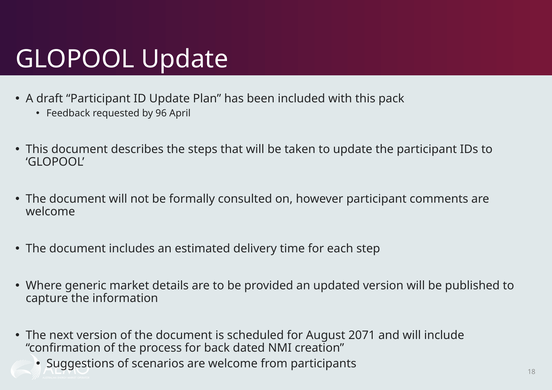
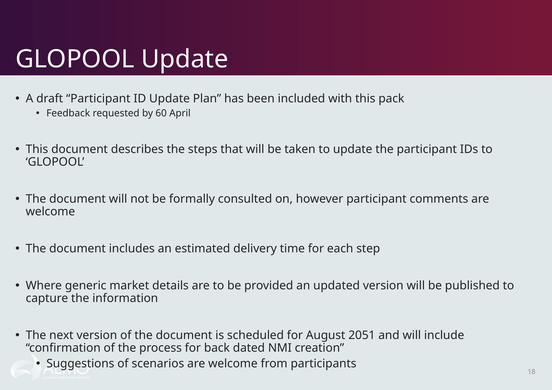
96: 96 -> 60
2071: 2071 -> 2051
